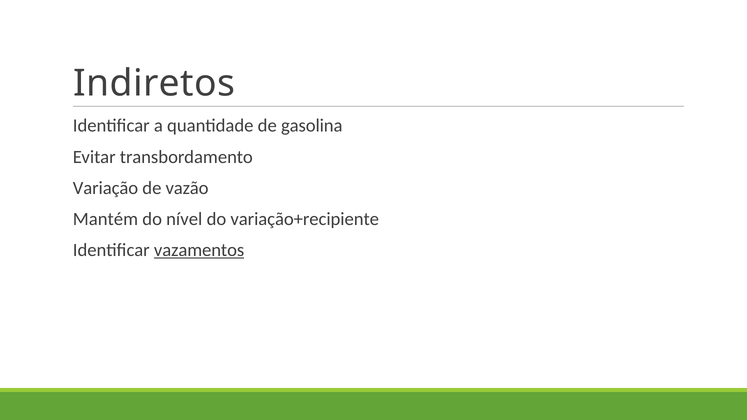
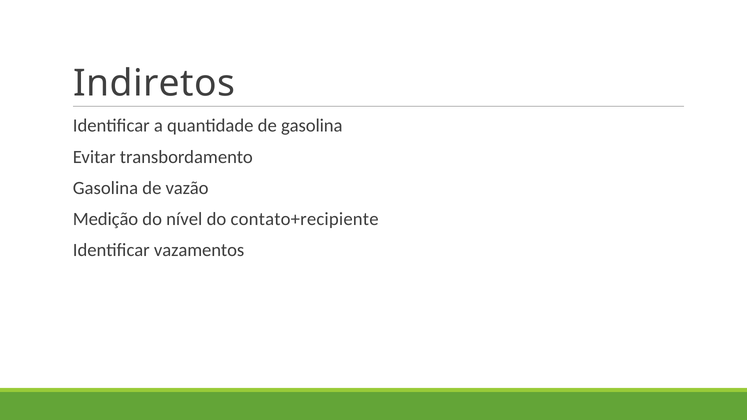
Variação at (106, 188): Variação -> Gasolina
Mantém: Mantém -> Medição
variação+recipiente: variação+recipiente -> contato+recipiente
vazamentos underline: present -> none
